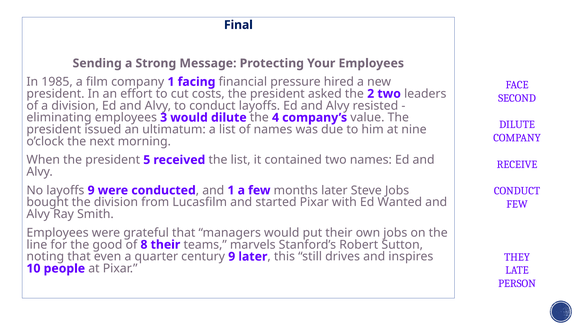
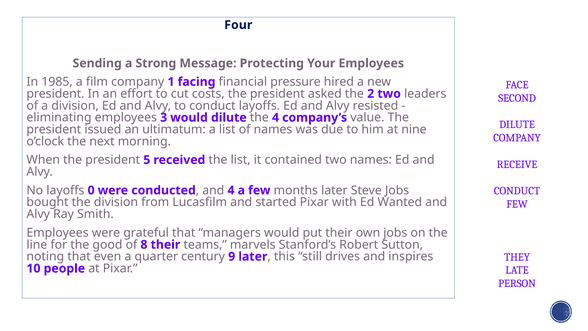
Final: Final -> Four
layoffs 9: 9 -> 0
and 1: 1 -> 4
